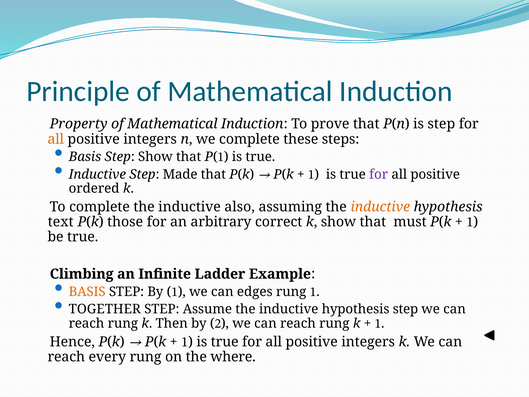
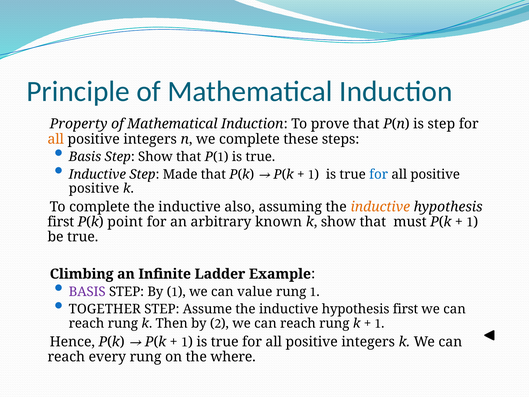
for at (379, 174) colour: purple -> blue
ordered at (94, 188): ordered -> positive
text at (61, 222): text -> first
those: those -> point
correct: correct -> known
BASIS at (87, 292) colour: orange -> purple
edges: edges -> value
step at (405, 309): step -> first
